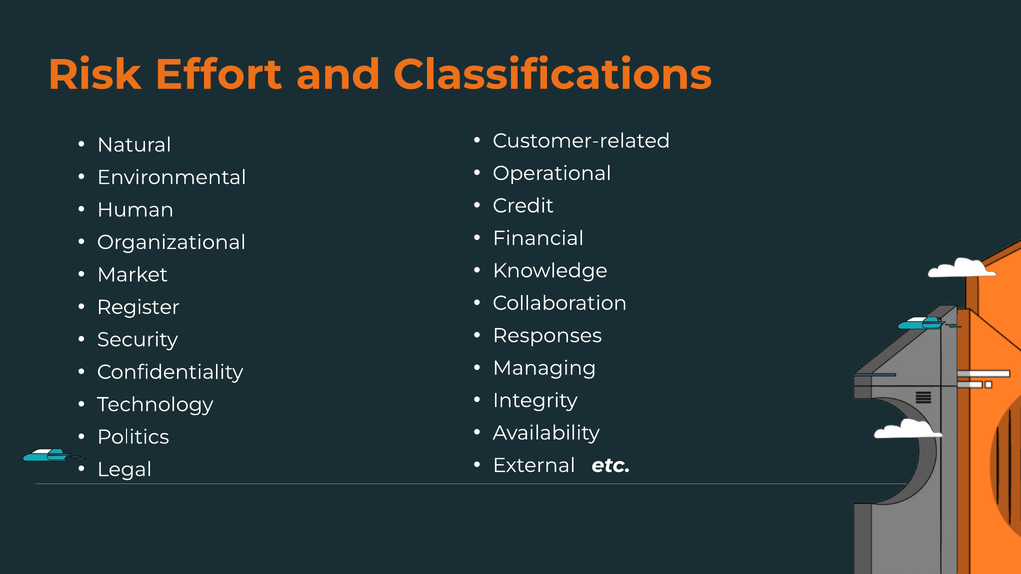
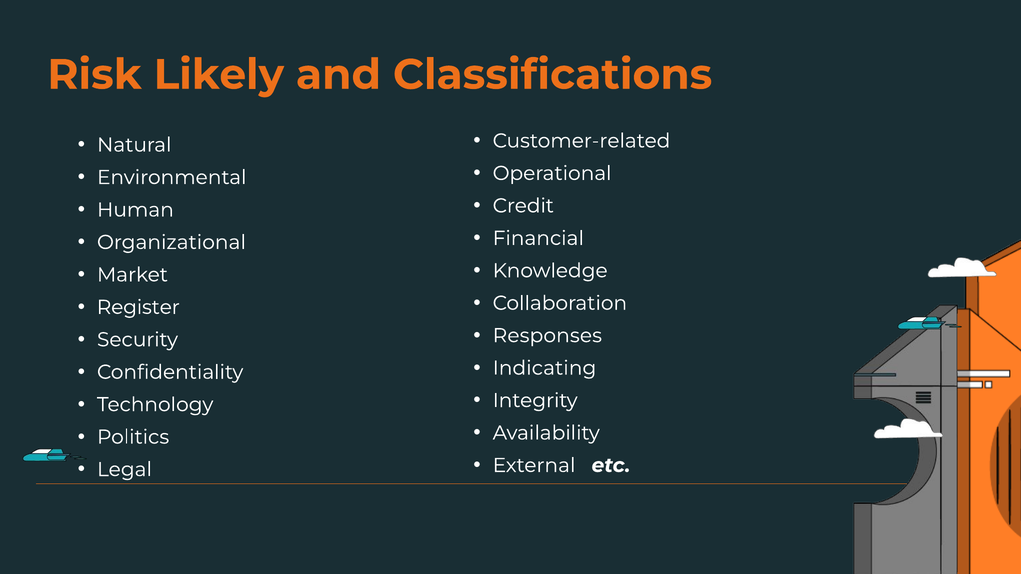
Effort: Effort -> Likely
Managing: Managing -> Indicating
